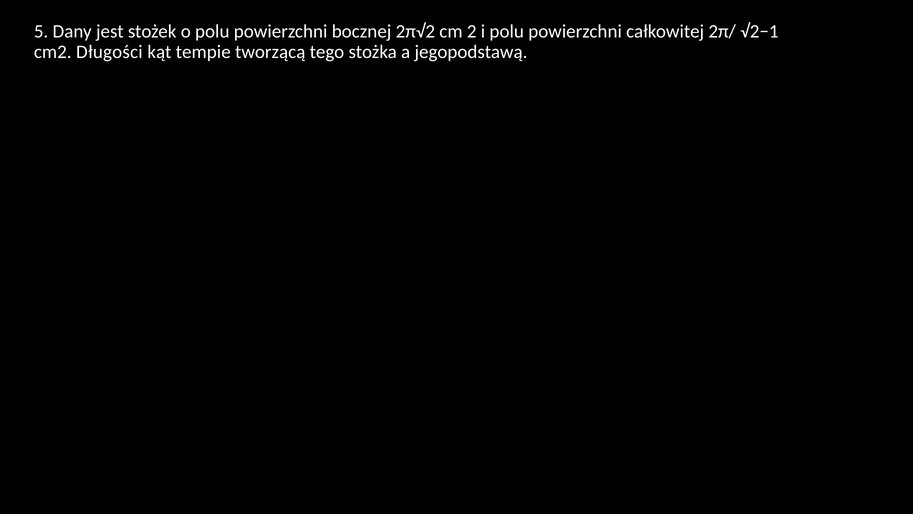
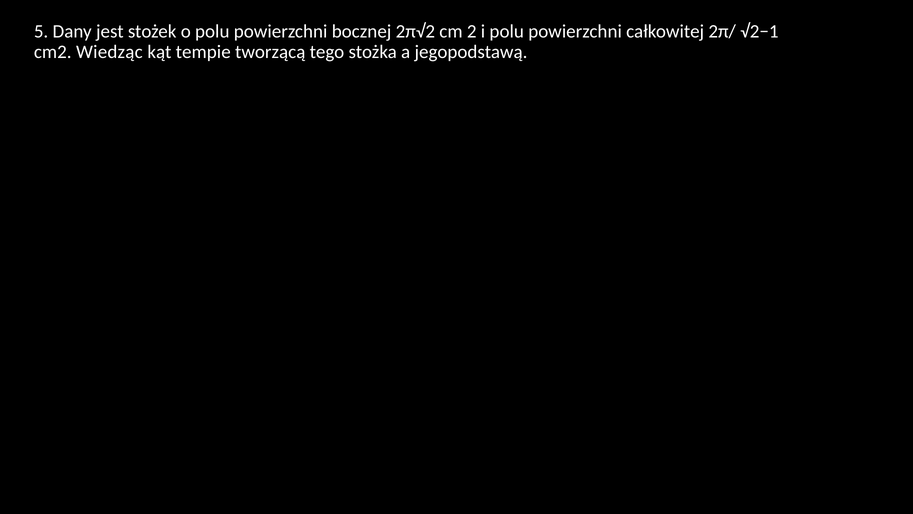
Długości: Długości -> Wiedząc
